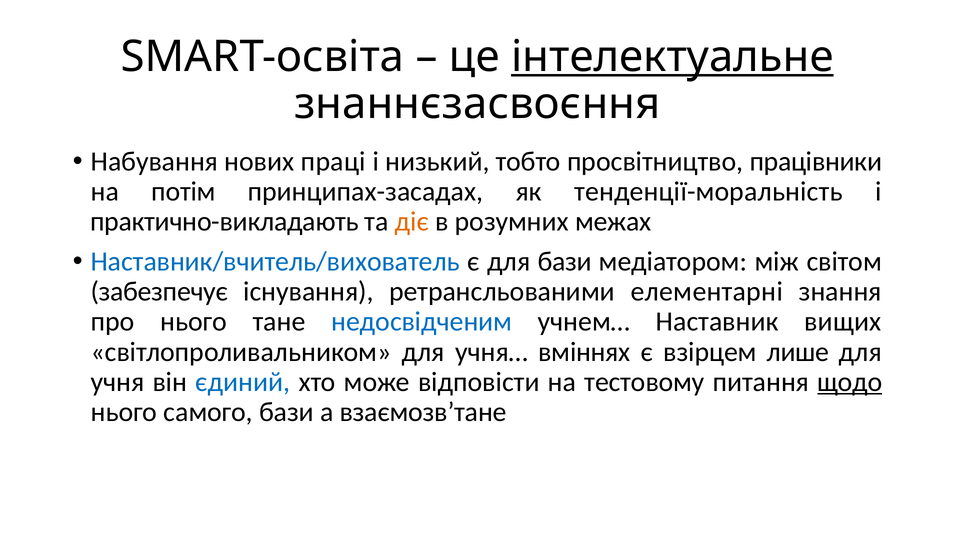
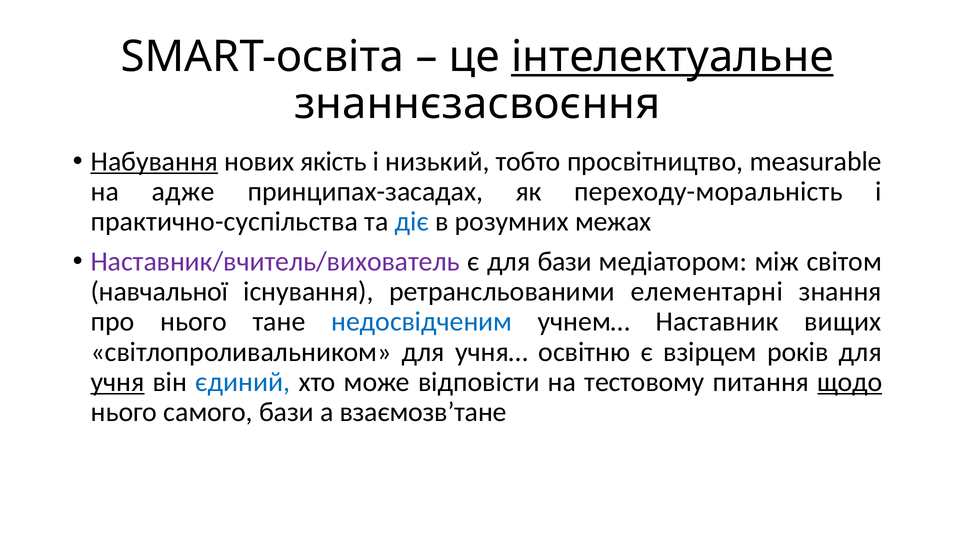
Набування underline: none -> present
праці: праці -> якість
працівники: працівники -> measurable
потім: потім -> адже
тенденції-моральність: тенденції-моральність -> переходу-моральність
практично-викладають: практично-викладають -> практично-суспільства
діє colour: orange -> blue
Наставник/вчитель/вихователь colour: blue -> purple
забезпечує: забезпечує -> навчальної
вміннях: вміннях -> освітню
лише: лише -> років
учня underline: none -> present
